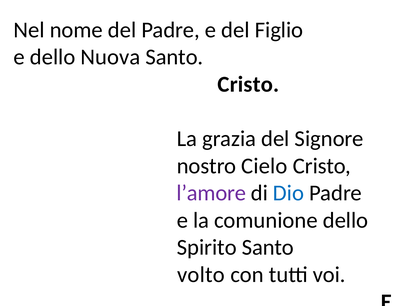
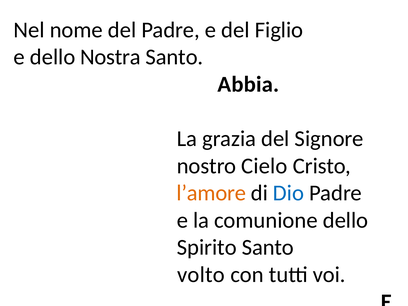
Nuova: Nuova -> Nostra
Cristo at (248, 84): Cristo -> Abbia
l’amore colour: purple -> orange
